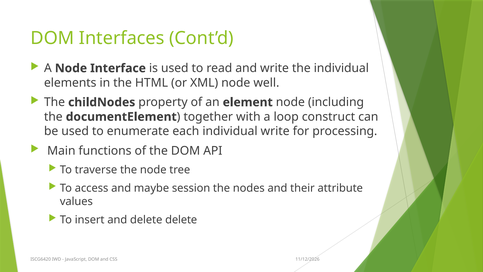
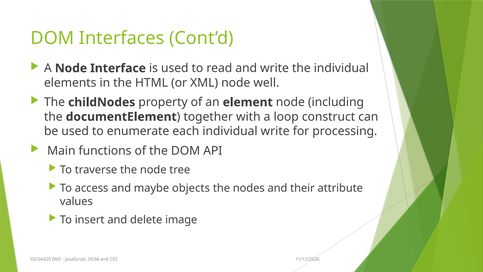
session: session -> objects
delete delete: delete -> image
